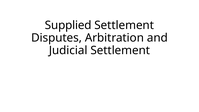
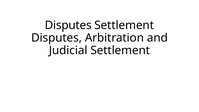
Supplied at (68, 25): Supplied -> Disputes
